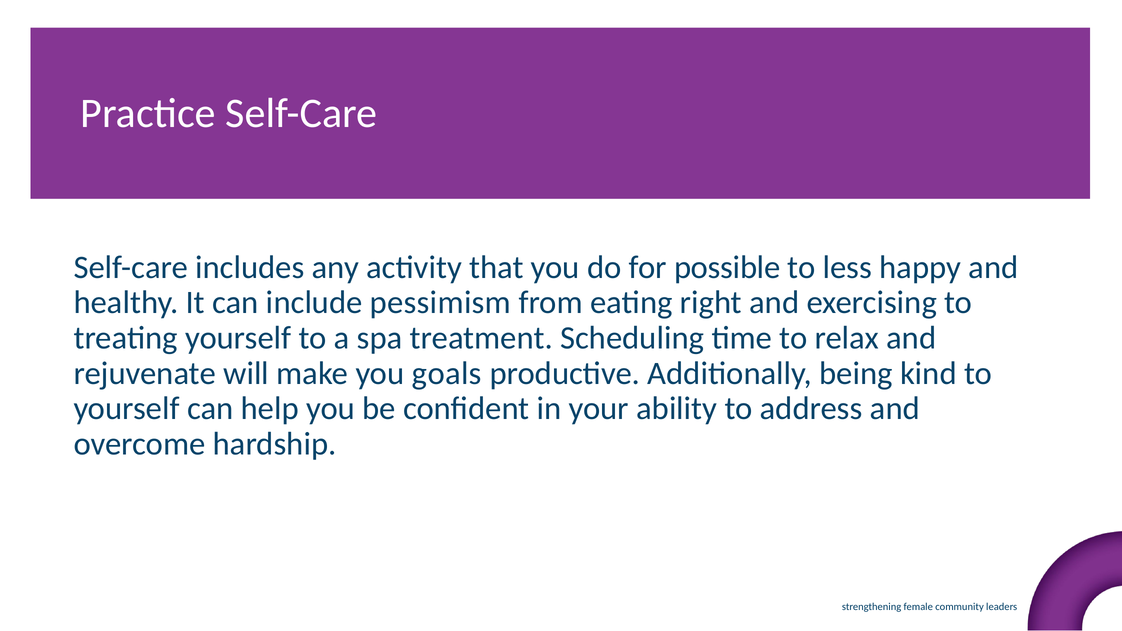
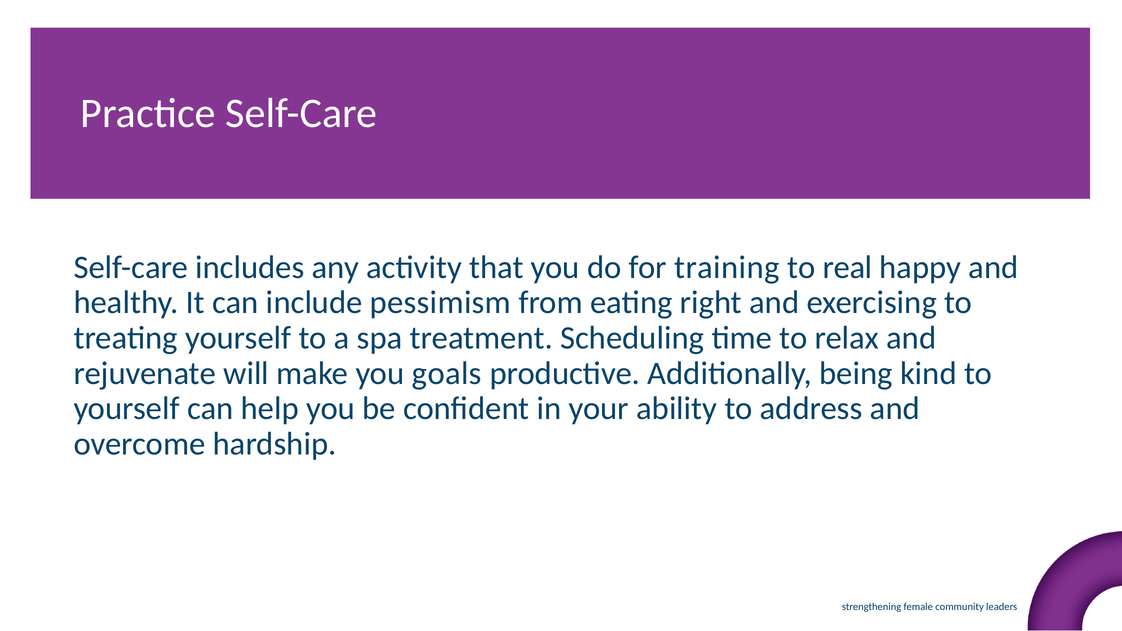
possible: possible -> training
less: less -> real
